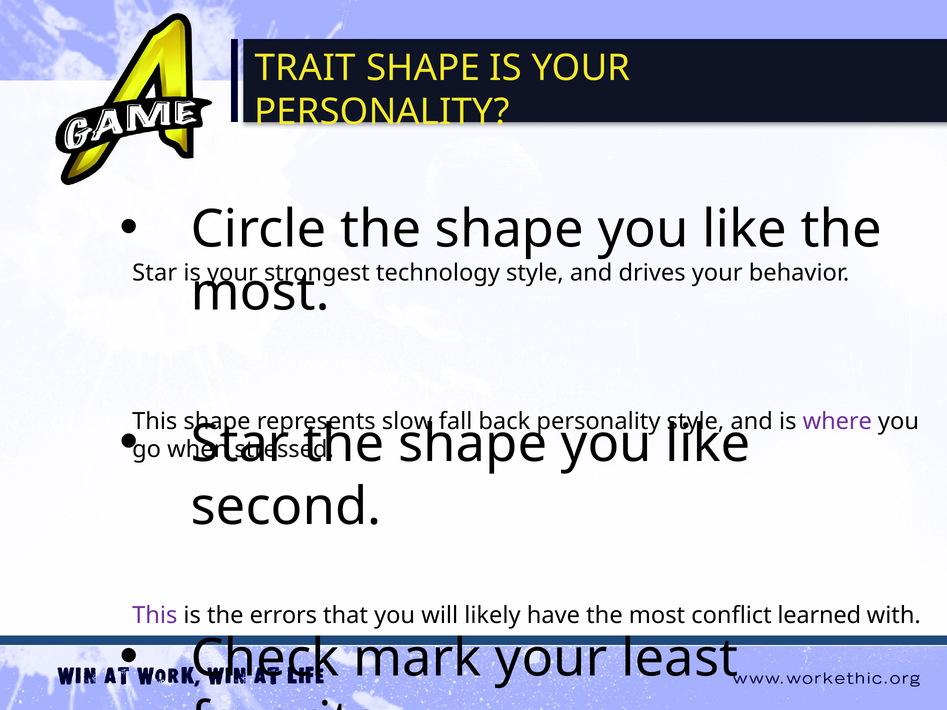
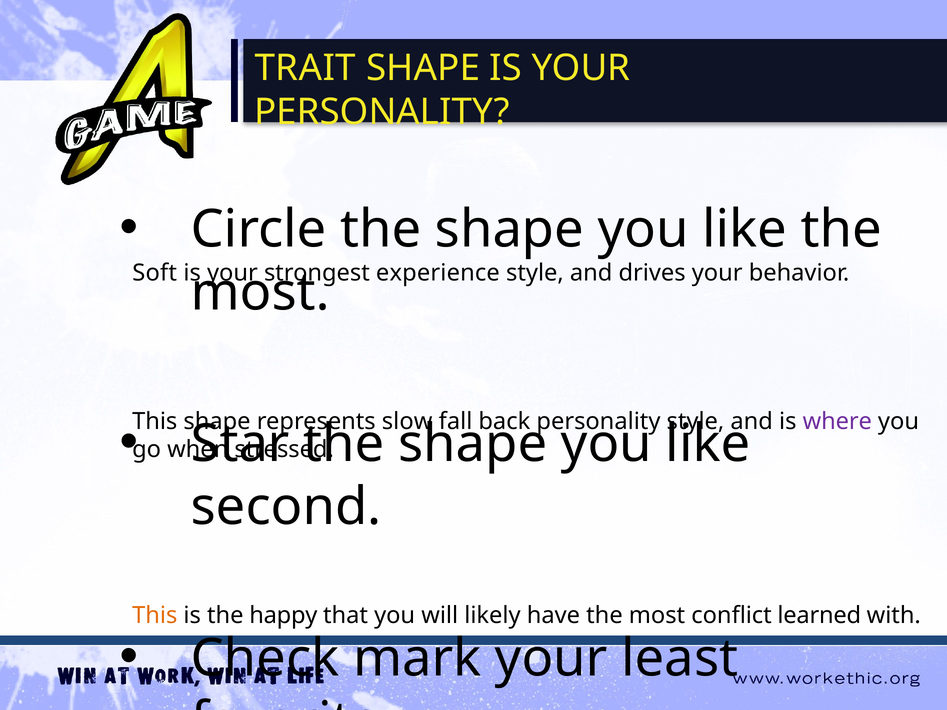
Star at (155, 273): Star -> Soft
technology: technology -> experience
This at (155, 616) colour: purple -> orange
errors: errors -> happy
